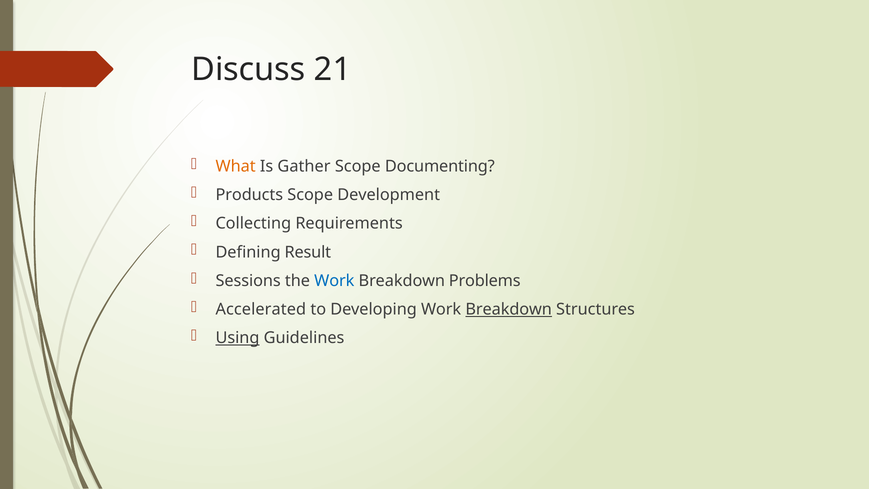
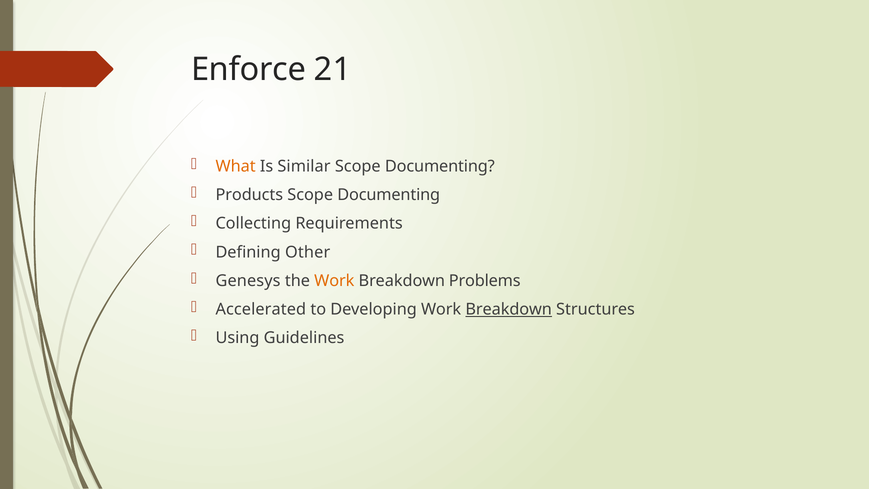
Discuss: Discuss -> Enforce
Gather: Gather -> Similar
Development at (389, 195): Development -> Documenting
Result: Result -> Other
Sessions: Sessions -> Genesys
Work at (334, 281) colour: blue -> orange
Using underline: present -> none
